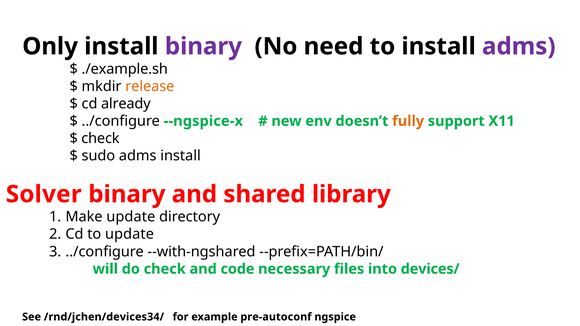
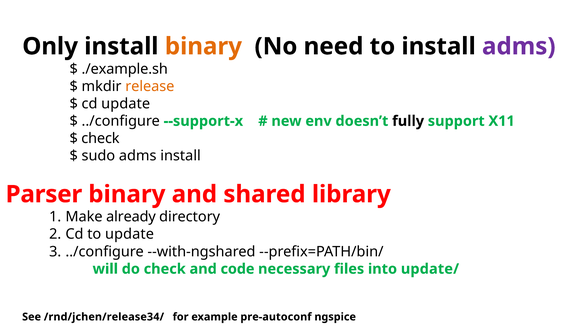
binary at (203, 46) colour: purple -> orange
cd already: already -> update
--ngspice-x: --ngspice-x -> --support-x
fully colour: orange -> black
Solver: Solver -> Parser
Make update: update -> already
devices/: devices/ -> update/
/rnd/jchen/devices34/: /rnd/jchen/devices34/ -> /rnd/jchen/release34/
